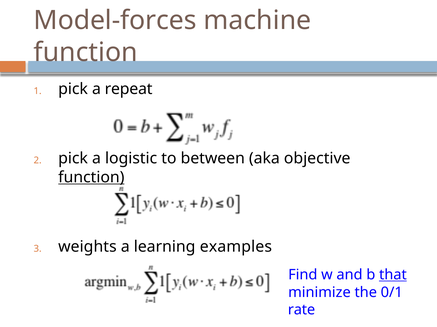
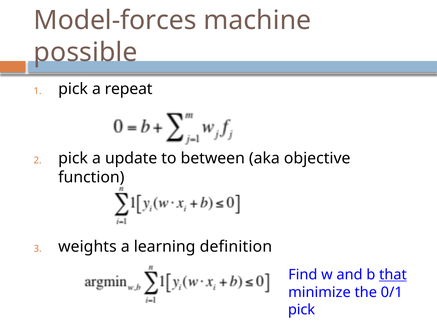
function at (86, 52): function -> possible
logistic: logistic -> update
function at (91, 178) underline: present -> none
examples: examples -> definition
rate at (302, 310): rate -> pick
